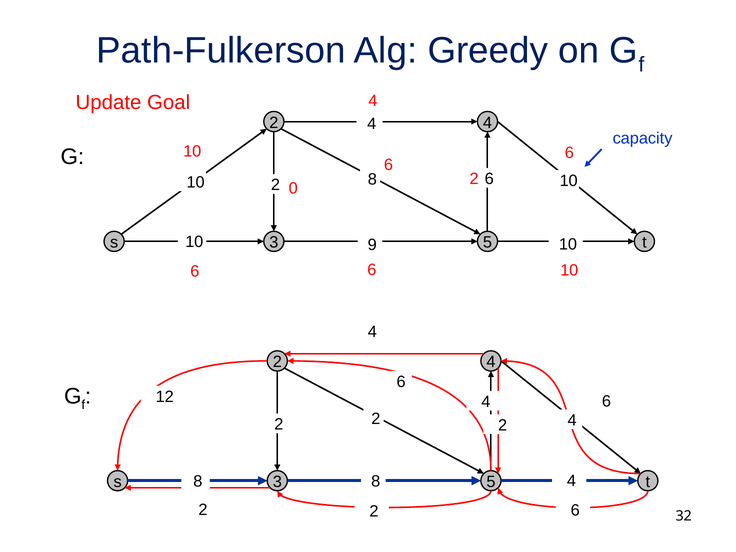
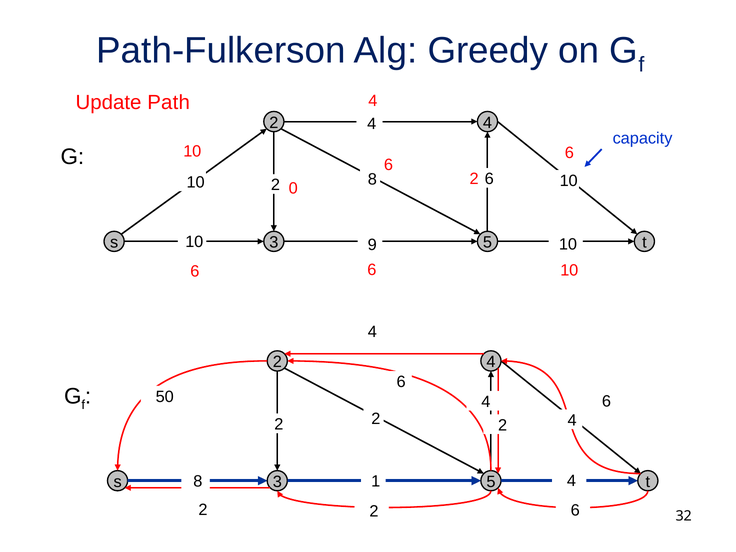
Goal: Goal -> Path
12: 12 -> 50
8 8: 8 -> 1
